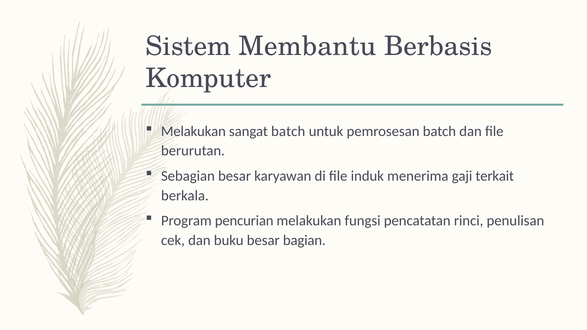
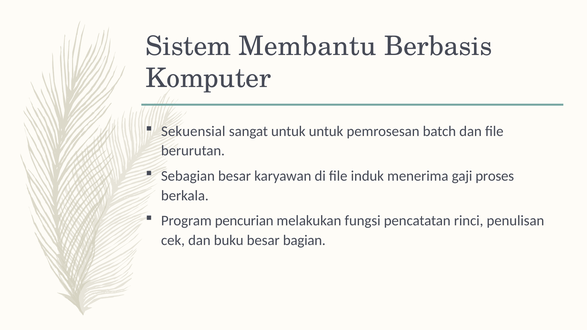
Melakukan at (193, 131): Melakukan -> Sekuensial
sangat batch: batch -> untuk
terkait: terkait -> proses
